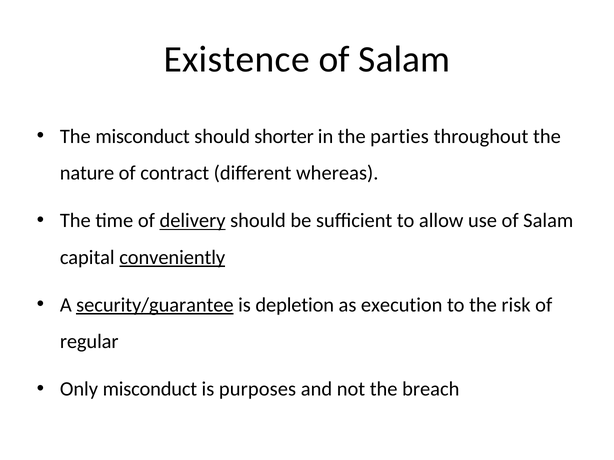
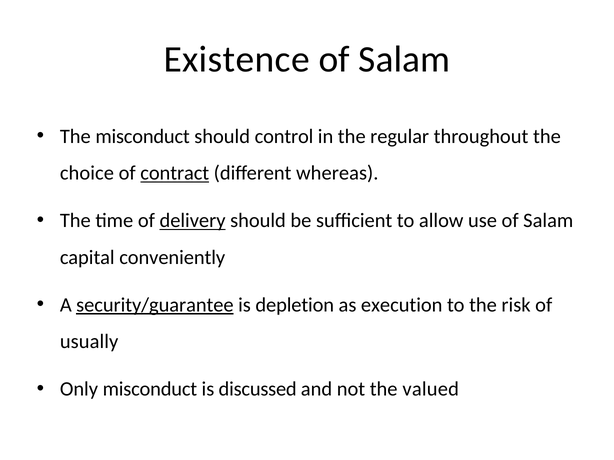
shorter: shorter -> control
parties: parties -> regular
nature: nature -> choice
contract underline: none -> present
conveniently underline: present -> none
regular: regular -> usually
purposes: purposes -> discussed
breach: breach -> valued
